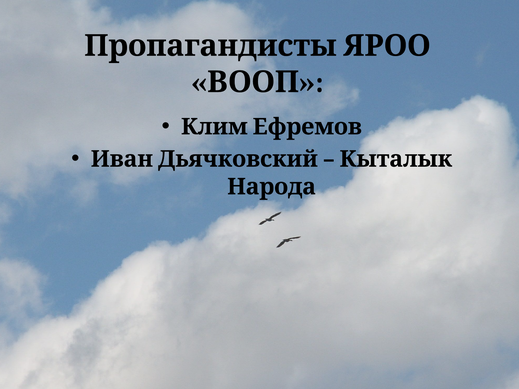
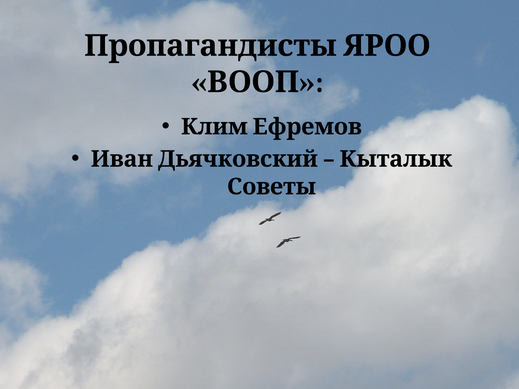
Народа: Народа -> Советы
